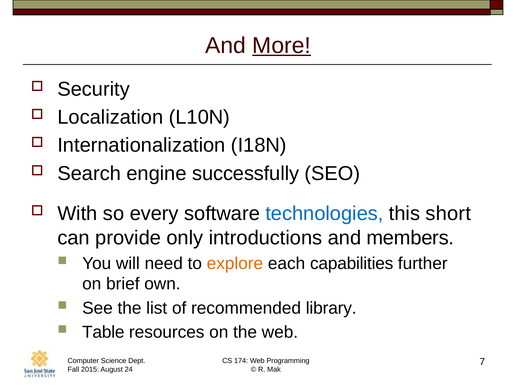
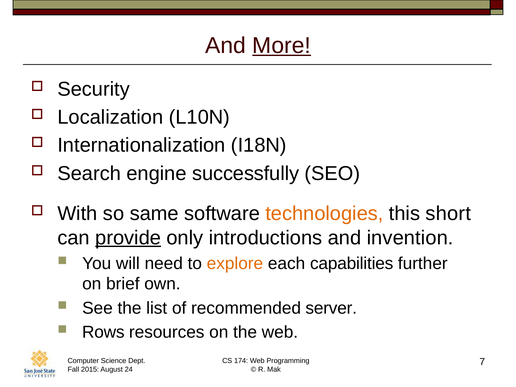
every: every -> same
technologies colour: blue -> orange
provide underline: none -> present
members: members -> invention
library: library -> server
Table: Table -> Rows
